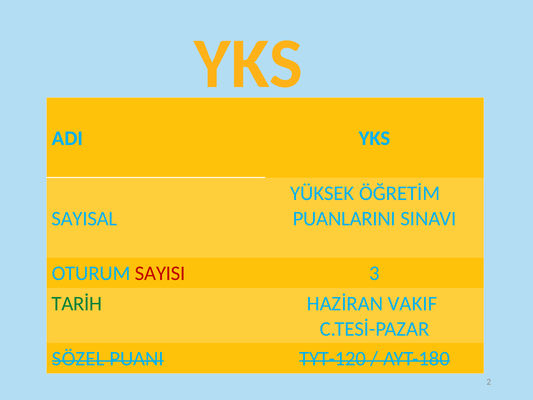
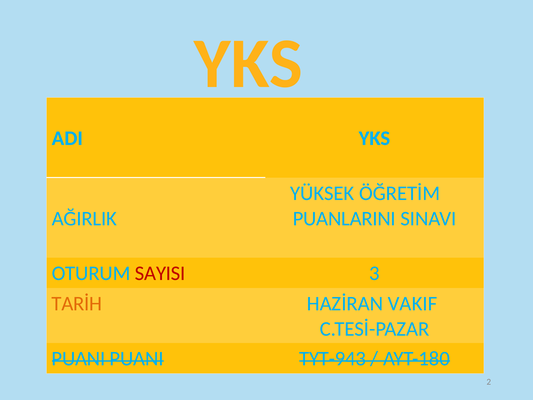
SAYISAL: SAYISAL -> AĞIRLIK
TARİH colour: green -> orange
SÖZEL at (78, 358): SÖZEL -> PUANI
TYT-120: TYT-120 -> TYT-943
